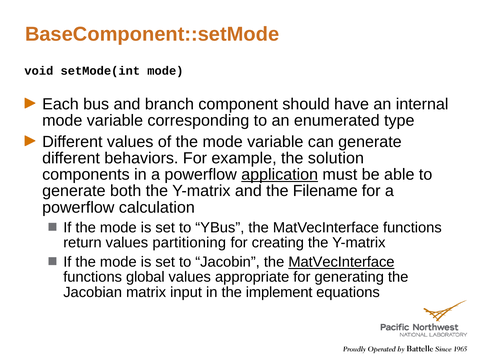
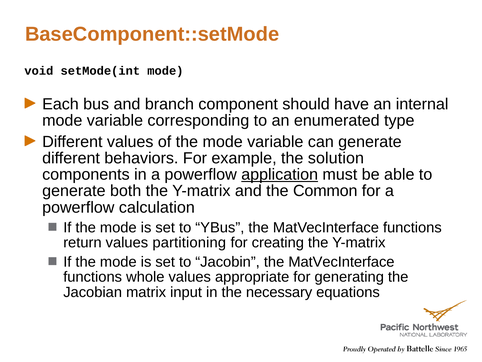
Filename: Filename -> Common
MatVecInterface at (341, 262) underline: present -> none
global: global -> whole
implement: implement -> necessary
